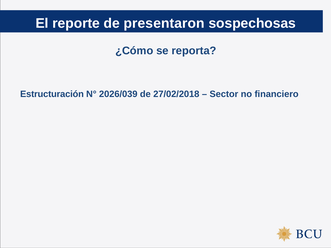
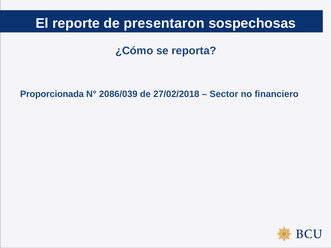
Estructuración: Estructuración -> Proporcionada
2026/039: 2026/039 -> 2086/039
